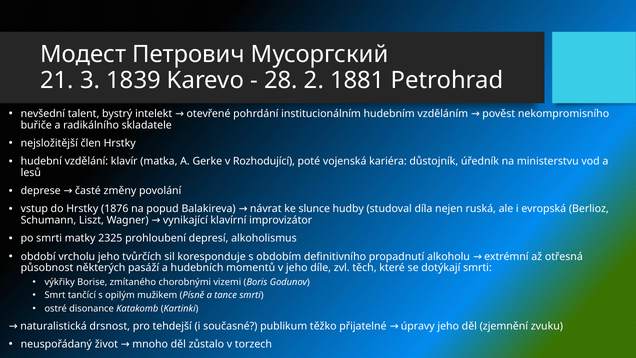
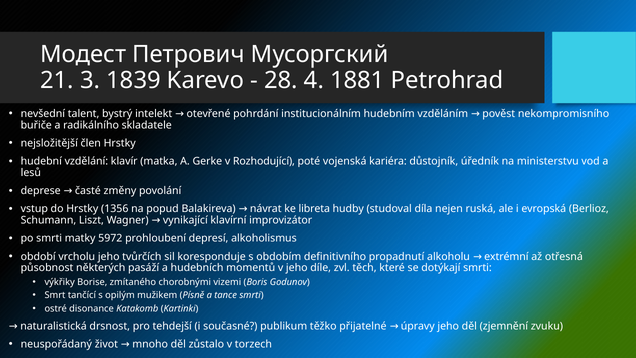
2: 2 -> 4
1876: 1876 -> 1356
slunce: slunce -> libreta
2325: 2325 -> 5972
